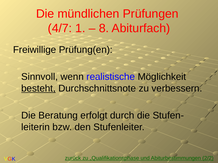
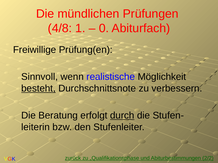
4/7: 4/7 -> 4/8
8: 8 -> 0
durch underline: none -> present
